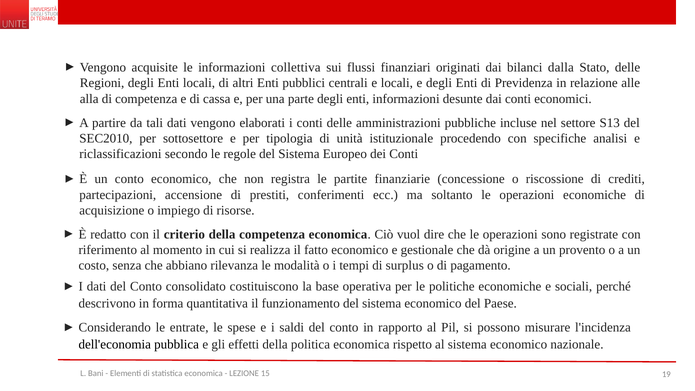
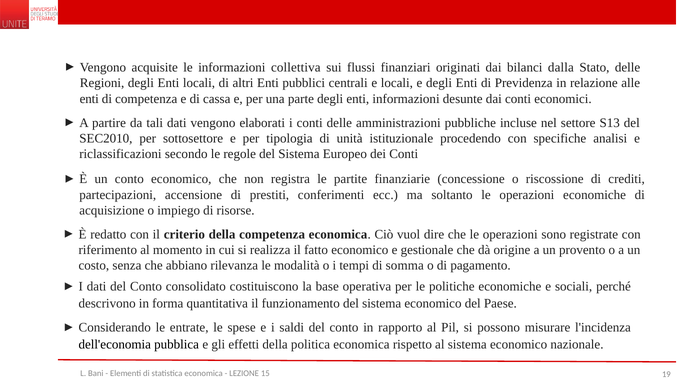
alla at (89, 99): alla -> enti
surplus: surplus -> somma
